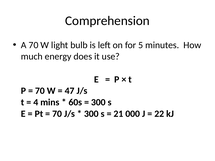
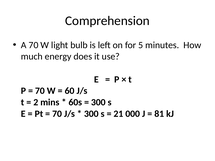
47: 47 -> 60
4: 4 -> 2
22: 22 -> 81
